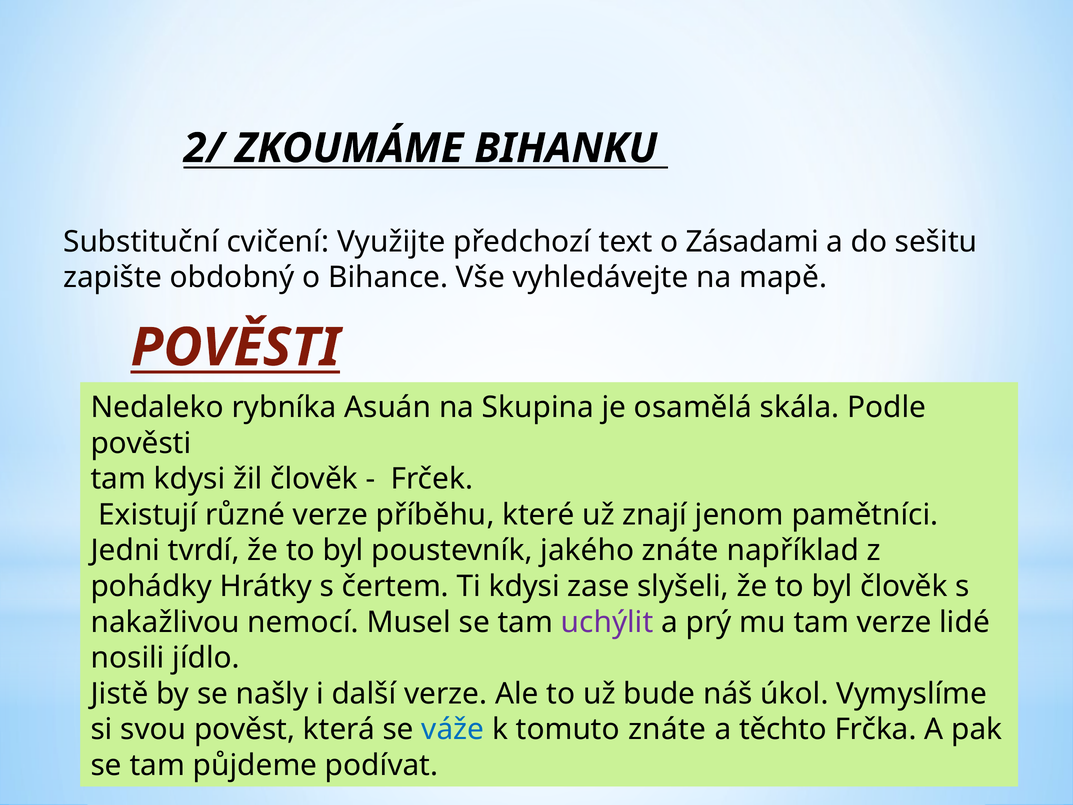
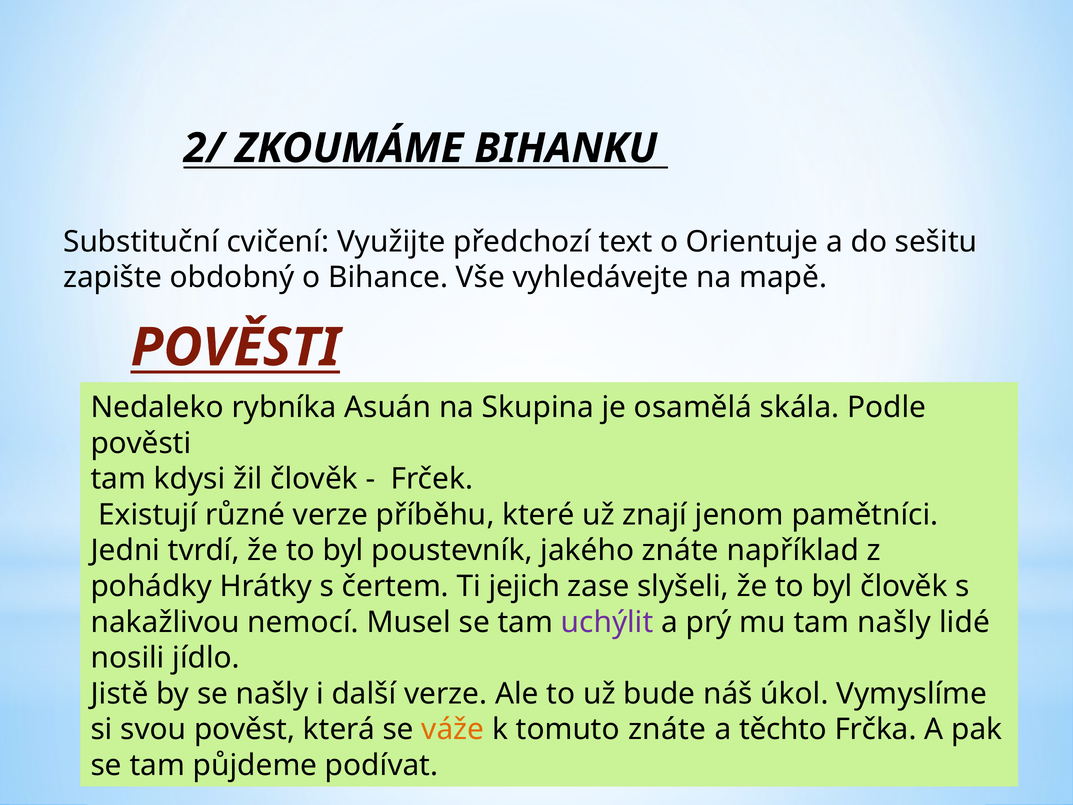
Zásadami: Zásadami -> Orientuje
Ti kdysi: kdysi -> jejich
tam verze: verze -> našly
váže colour: blue -> orange
